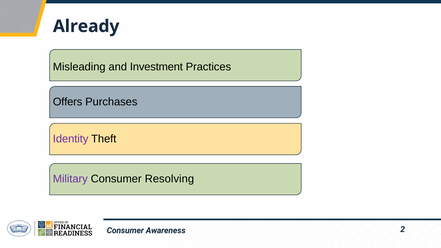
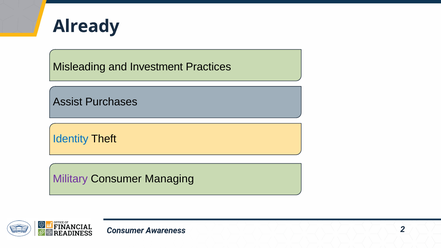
Offers: Offers -> Assist
Identity colour: purple -> blue
Resolving: Resolving -> Managing
